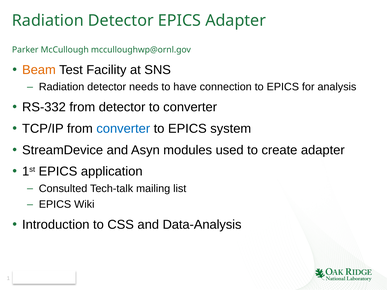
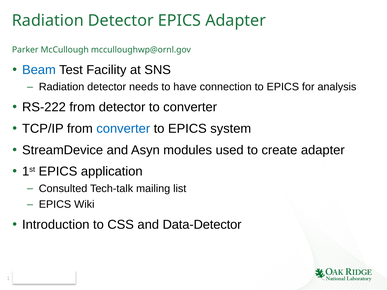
Beam colour: orange -> blue
RS-332: RS-332 -> RS-222
Data-Analysis: Data-Analysis -> Data-Detector
